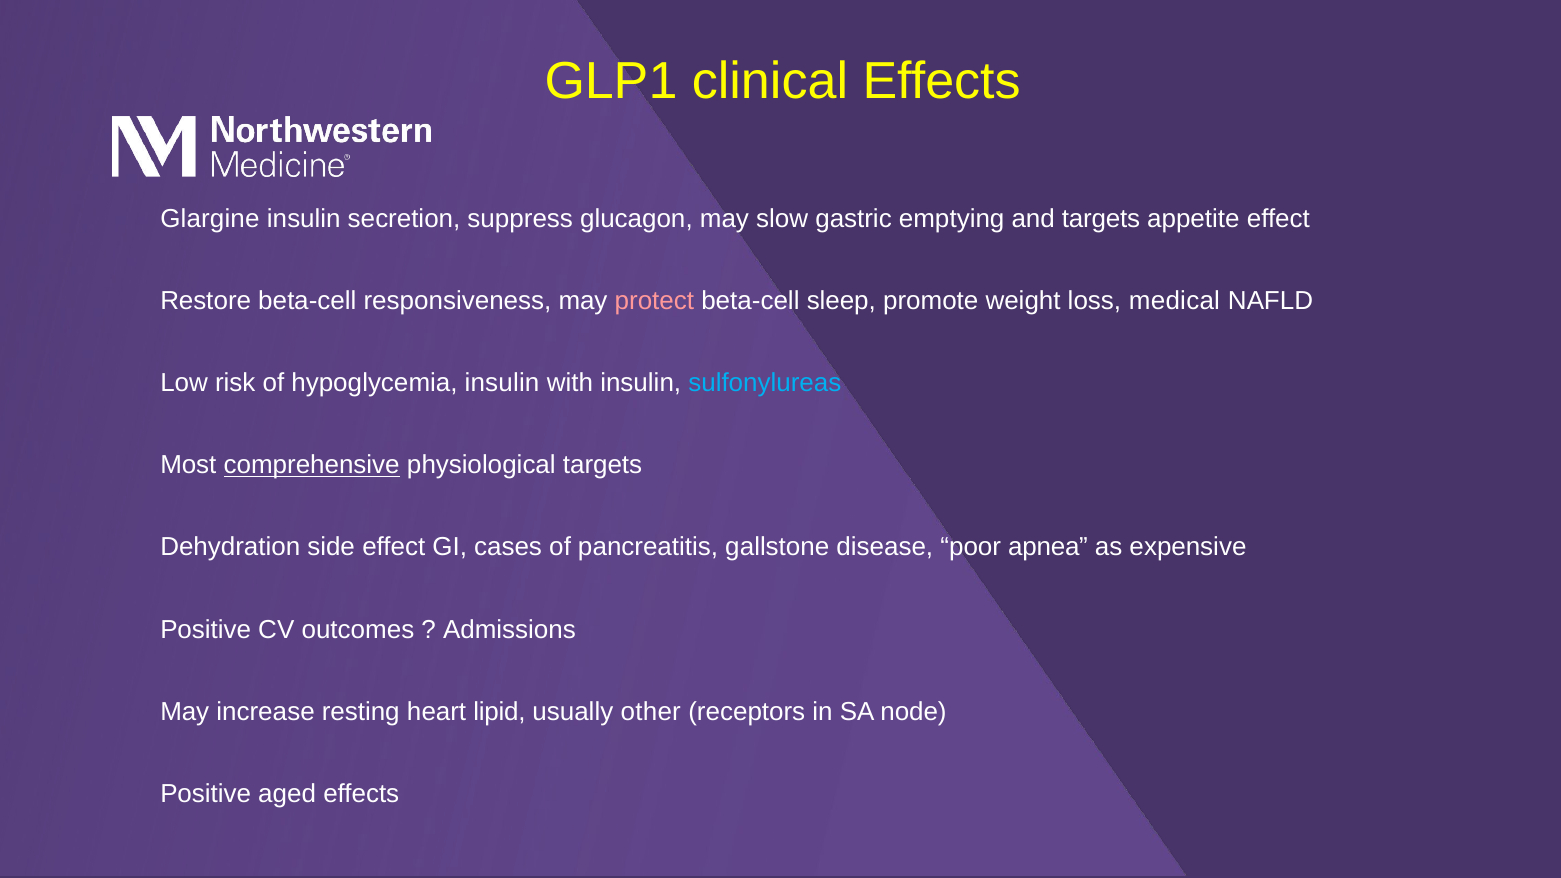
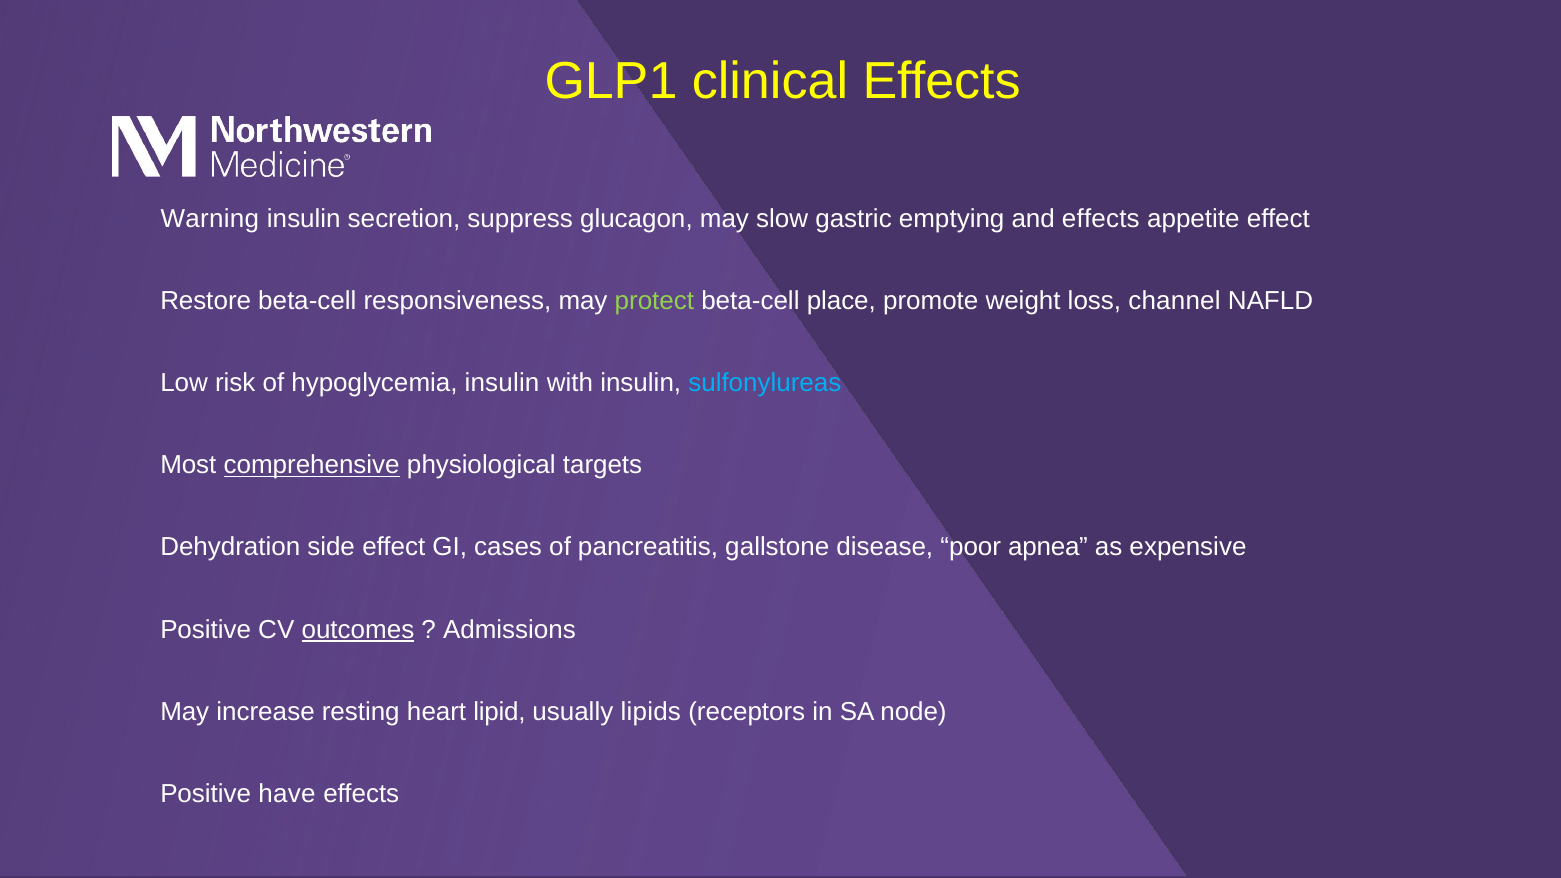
Glargine: Glargine -> Warning
and targets: targets -> effects
protect colour: pink -> light green
sleep: sleep -> place
medical: medical -> channel
outcomes underline: none -> present
other: other -> lipids
aged: aged -> have
